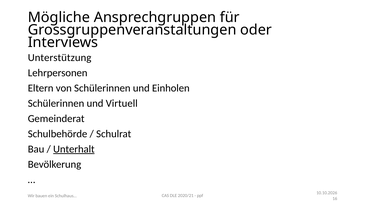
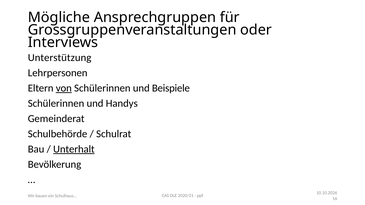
von underline: none -> present
Einholen: Einholen -> Beispiele
Virtuell: Virtuell -> Handys
